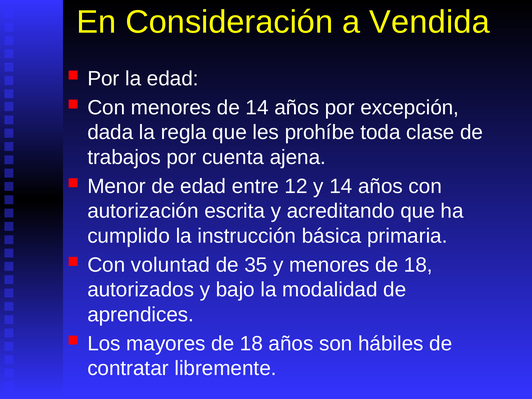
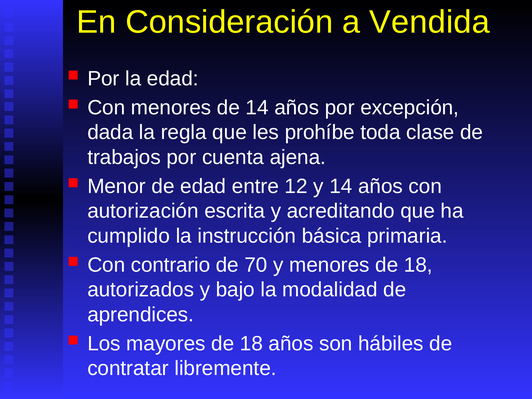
voluntad: voluntad -> contrario
35: 35 -> 70
